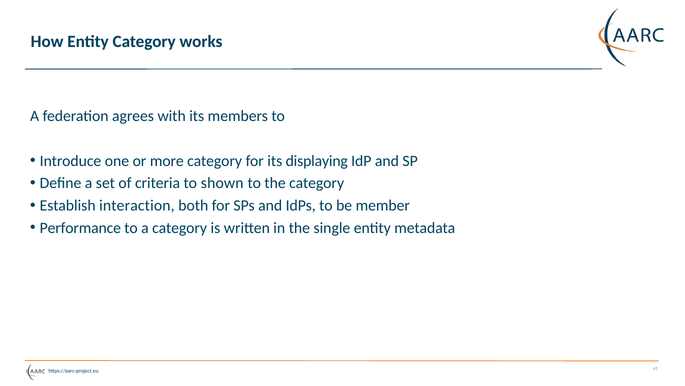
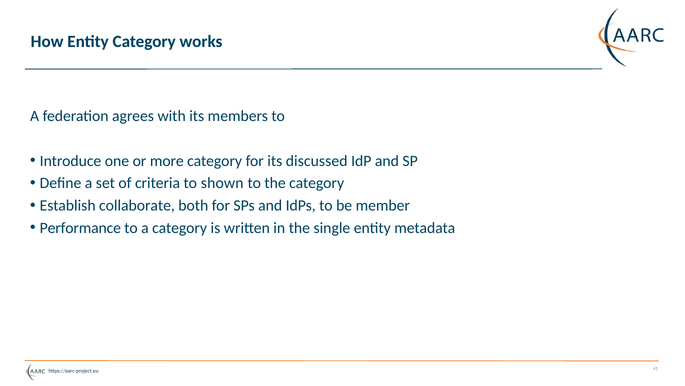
displaying: displaying -> discussed
interaction: interaction -> collaborate
